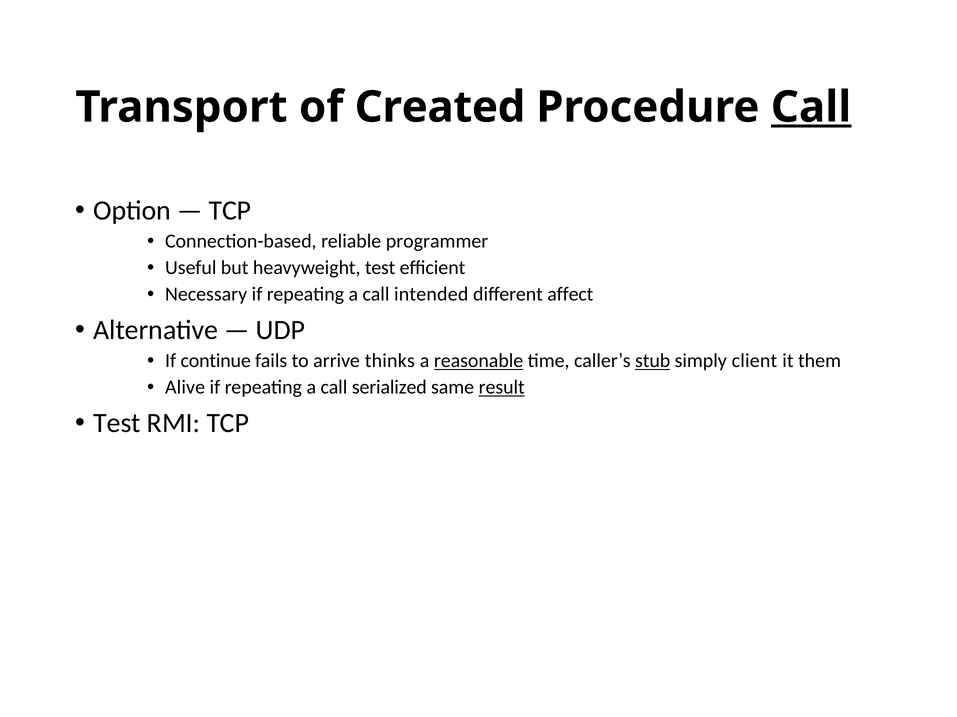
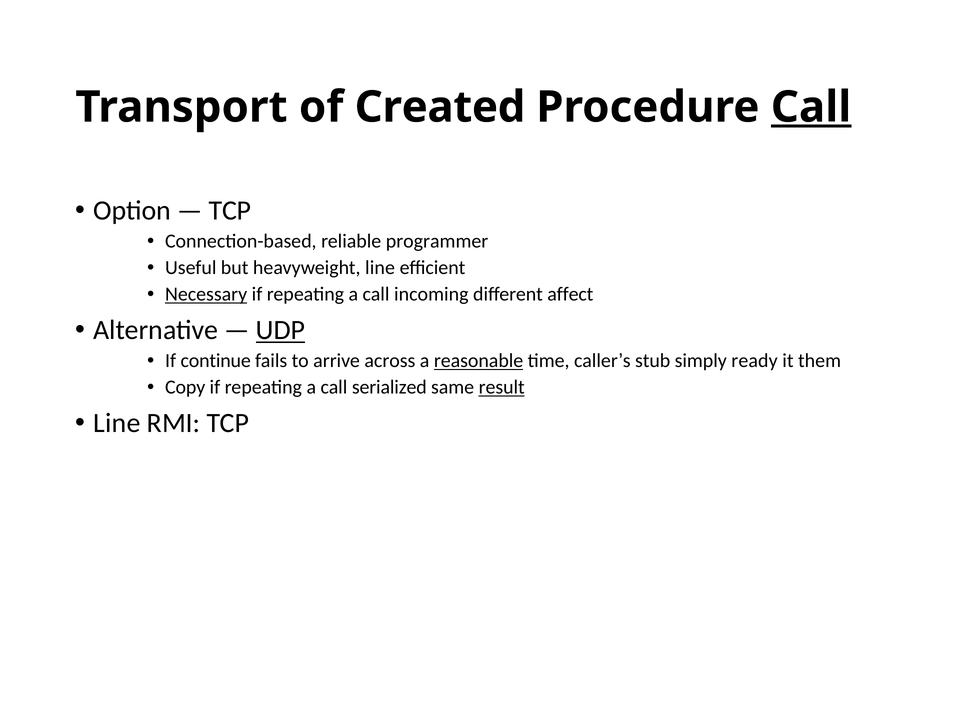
heavyweight test: test -> line
Necessary underline: none -> present
intended: intended -> incoming
UDP underline: none -> present
thinks: thinks -> across
stub underline: present -> none
client: client -> ready
Alive: Alive -> Copy
Test at (117, 424): Test -> Line
